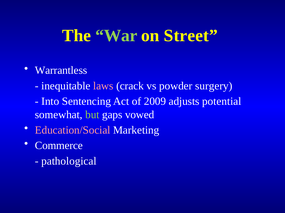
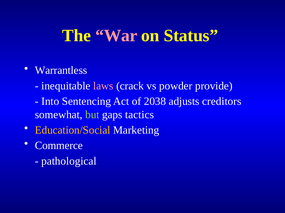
War colour: light green -> pink
Street: Street -> Status
surgery: surgery -> provide
2009: 2009 -> 2038
potential: potential -> creditors
vowed: vowed -> tactics
Education/Social colour: pink -> yellow
